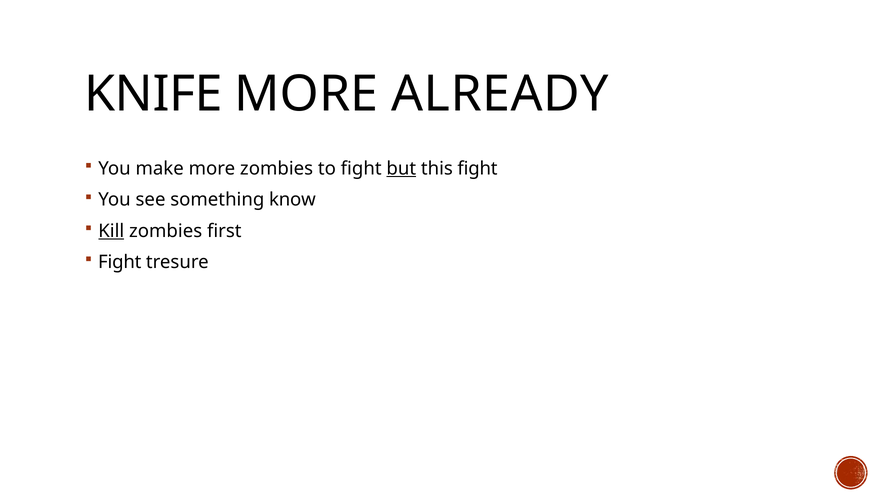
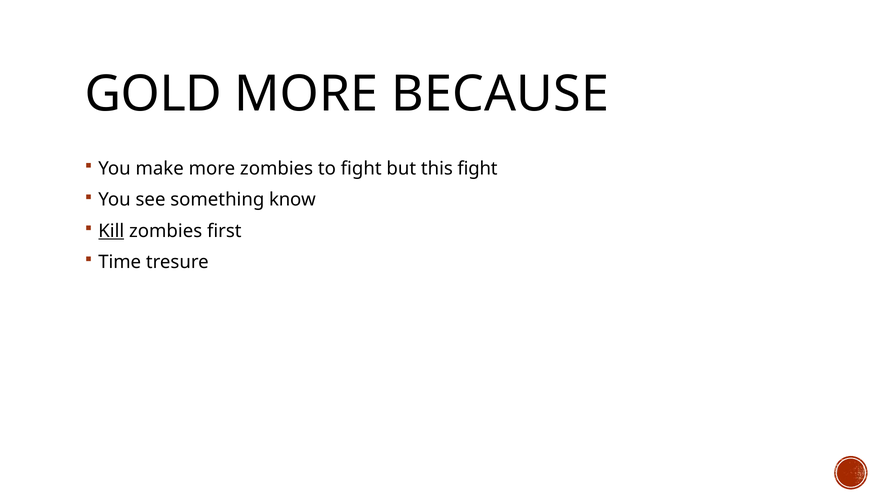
KNIFE: KNIFE -> GOLD
ALREADY: ALREADY -> BECAUSE
but underline: present -> none
Fight at (120, 262): Fight -> Time
